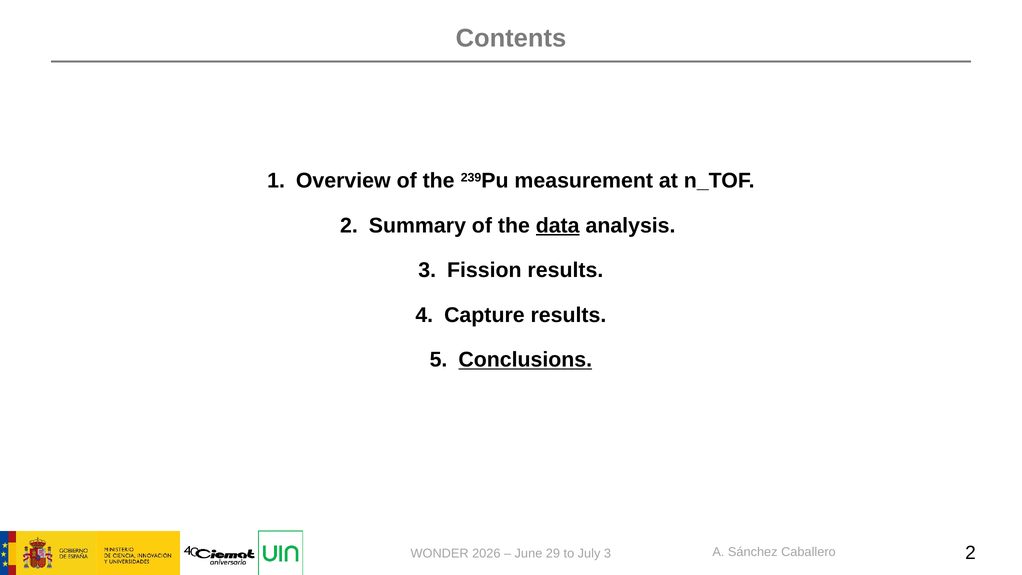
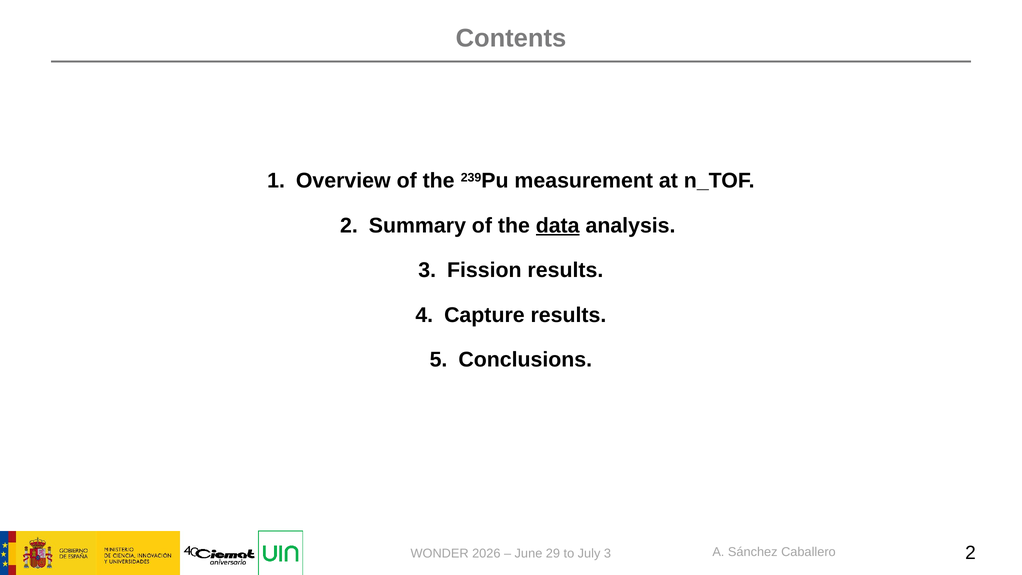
Conclusions underline: present -> none
